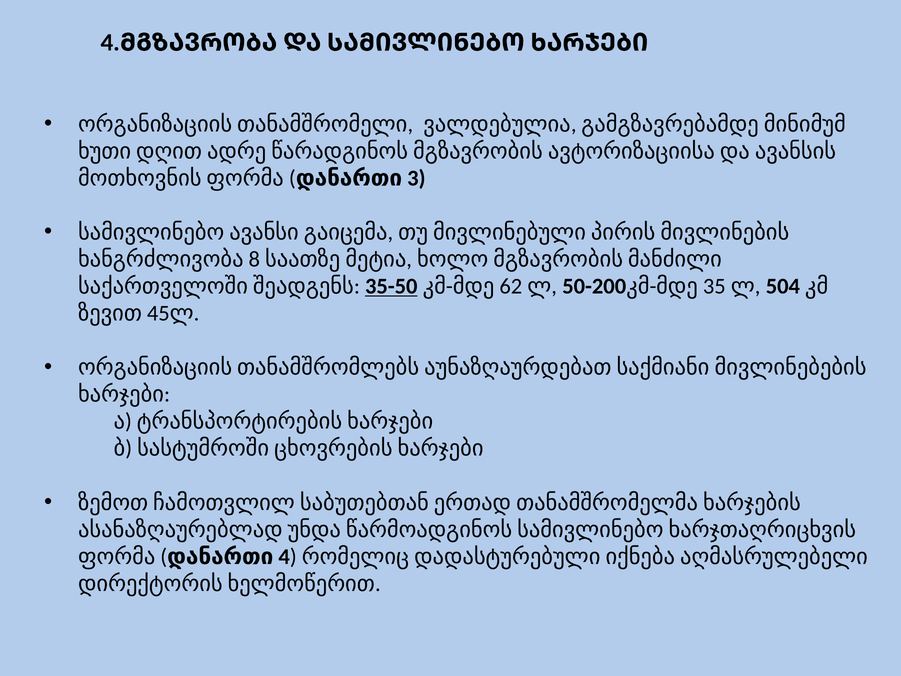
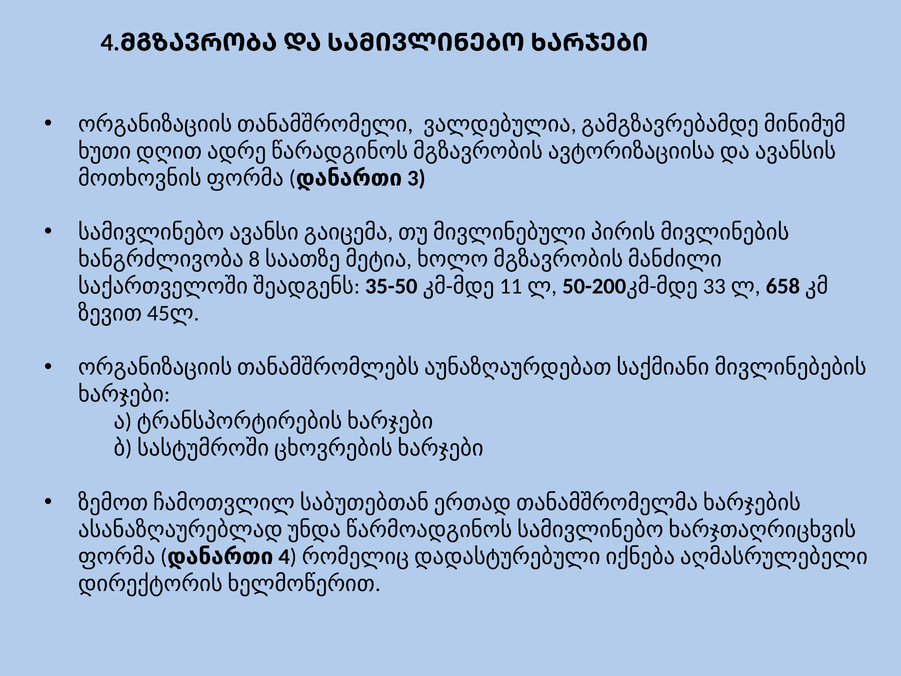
35-50 underline: present -> none
62: 62 -> 11
35: 35 -> 33
504: 504 -> 658
